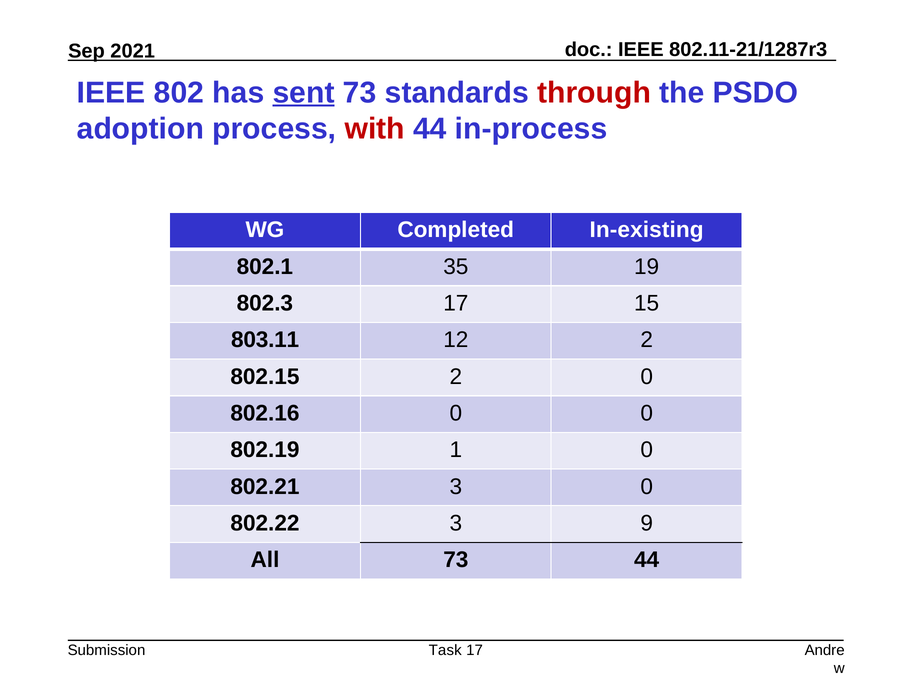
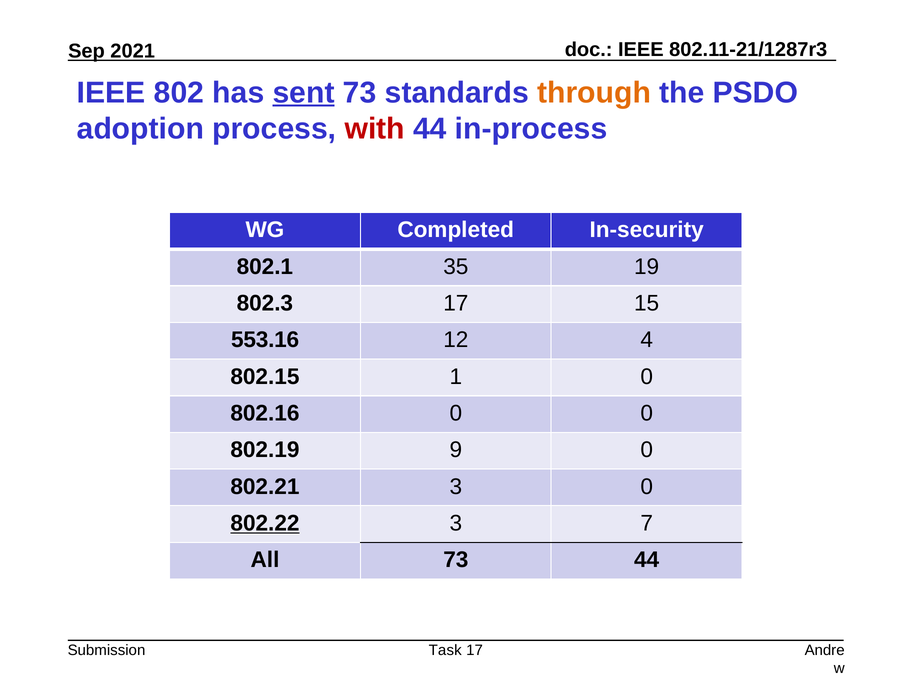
through colour: red -> orange
In-existing: In-existing -> In-security
803.11: 803.11 -> 553.16
12 2: 2 -> 4
802.15 2: 2 -> 1
1: 1 -> 9
802.22 underline: none -> present
9: 9 -> 7
